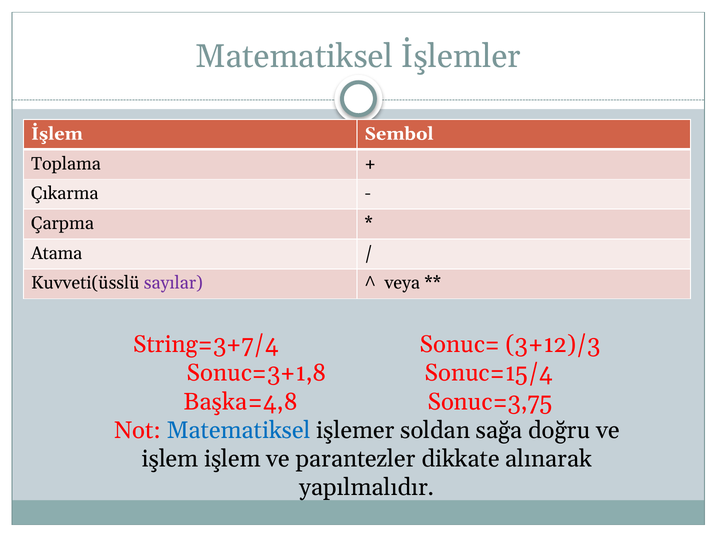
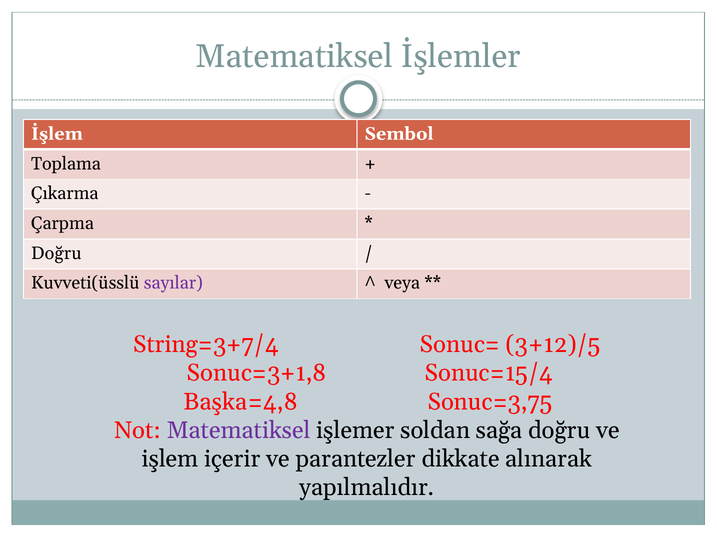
Atama at (57, 254): Atama -> Doğru
3+12)/3: 3+12)/3 -> 3+12)/5
Matematiksel at (239, 431) colour: blue -> purple
işlem işlem: işlem -> içerir
